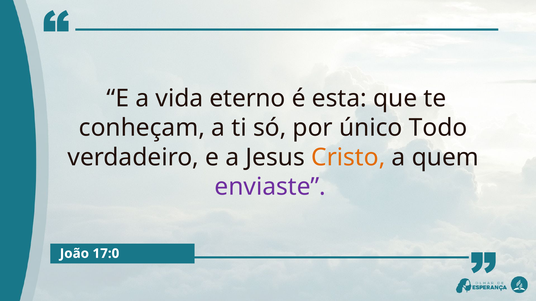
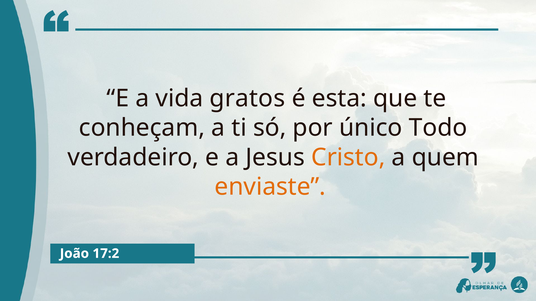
eterno: eterno -> gratos
enviaste colour: purple -> orange
17:0: 17:0 -> 17:2
